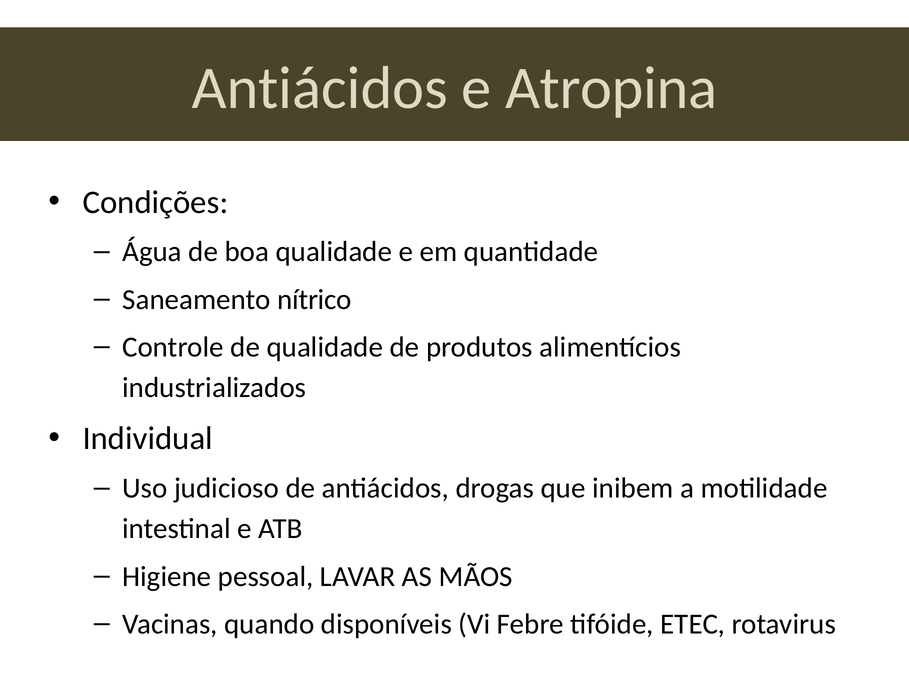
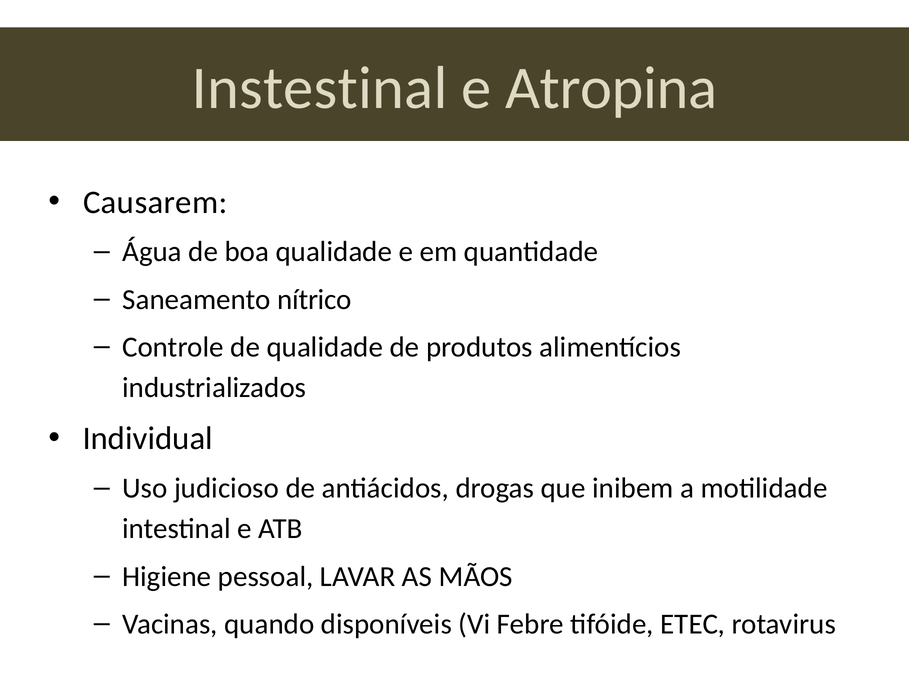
Antiácidos at (320, 88): Antiácidos -> Instestinal
Condições: Condições -> Causarem
